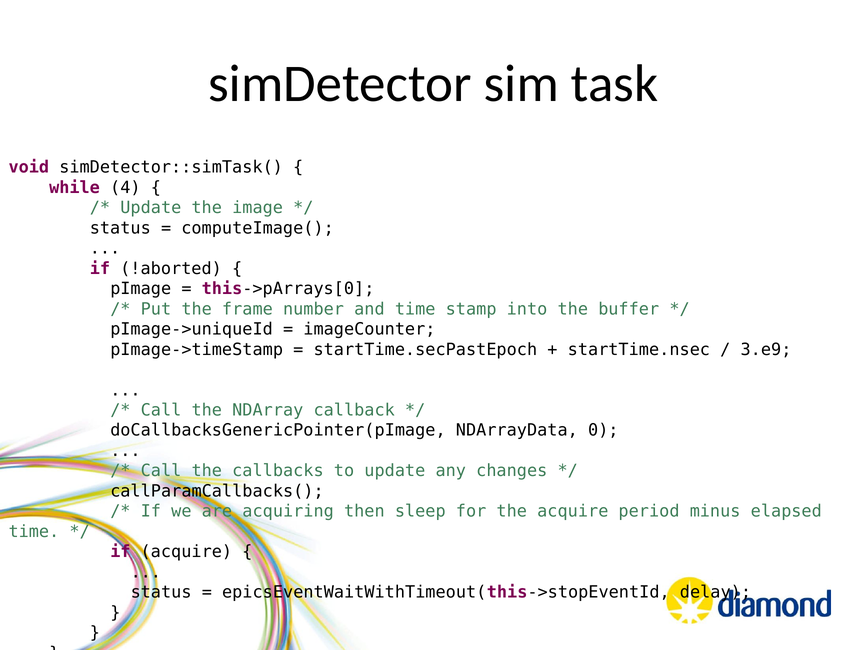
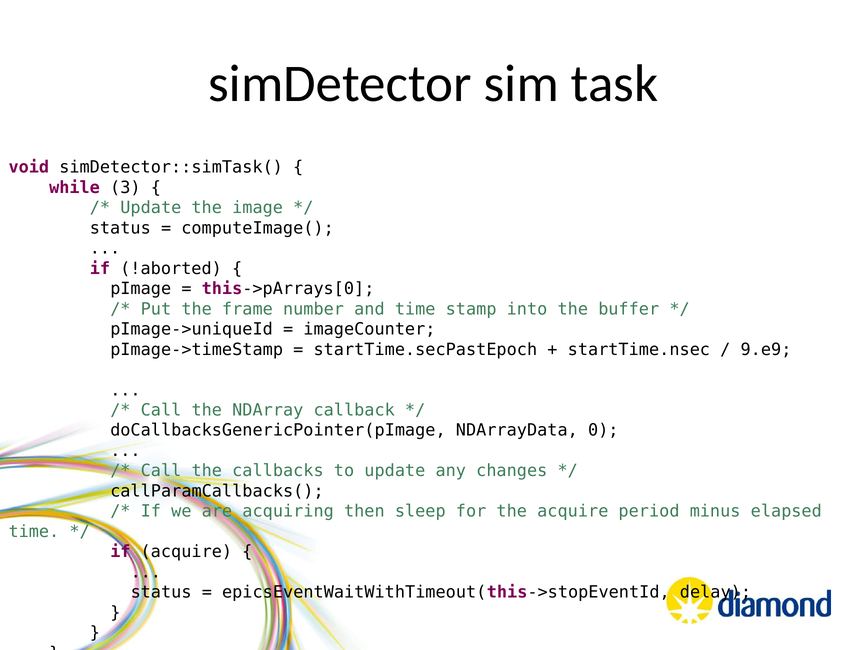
4: 4 -> 3
3.e9: 3.e9 -> 9.e9
